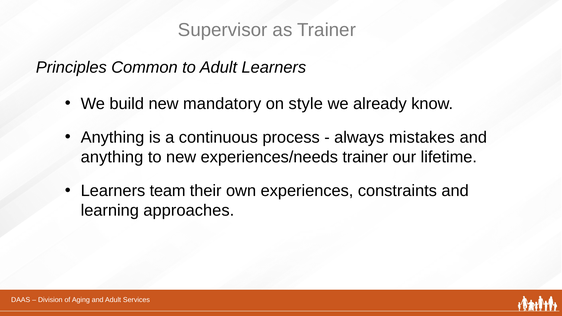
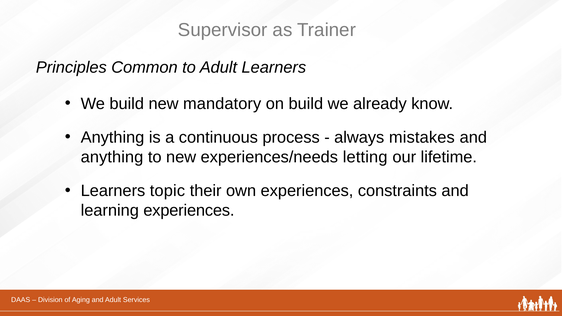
on style: style -> build
experiences/needs trainer: trainer -> letting
team: team -> topic
learning approaches: approaches -> experiences
